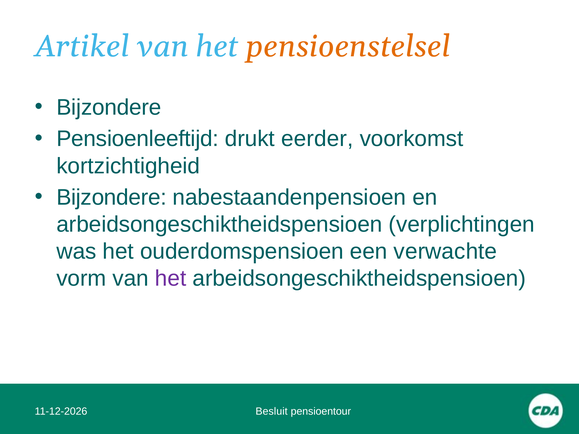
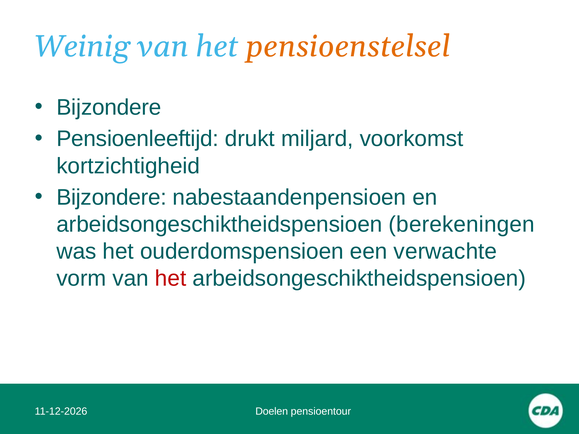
Artikel: Artikel -> Weinig
eerder: eerder -> miljard
verplichtingen: verplichtingen -> berekeningen
het at (171, 279) colour: purple -> red
Besluit: Besluit -> Doelen
